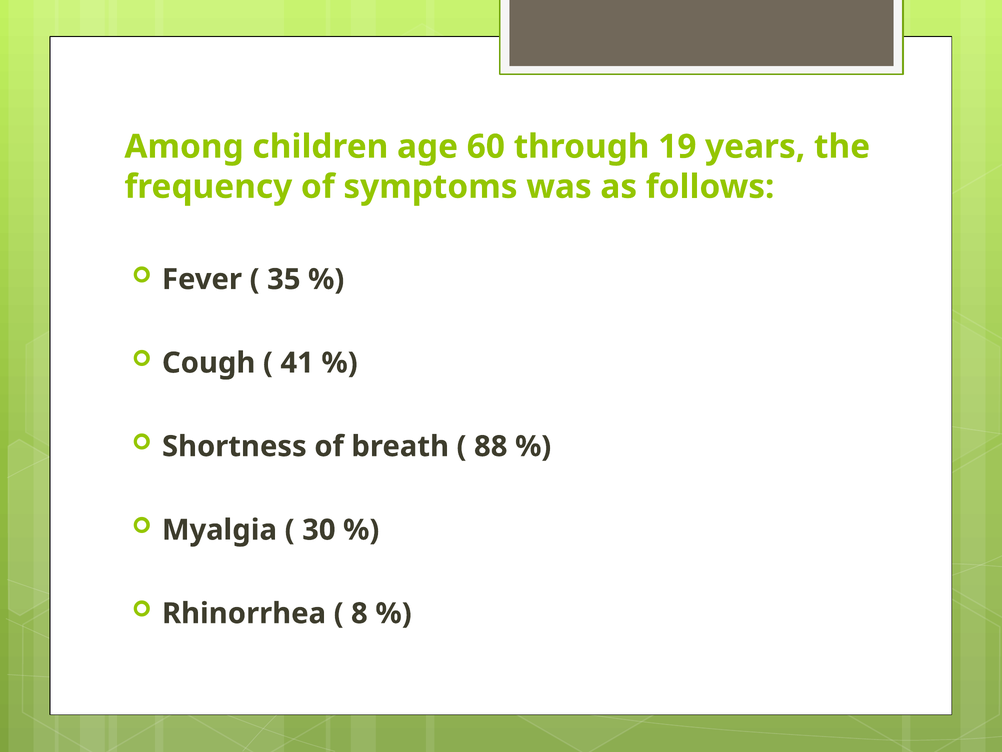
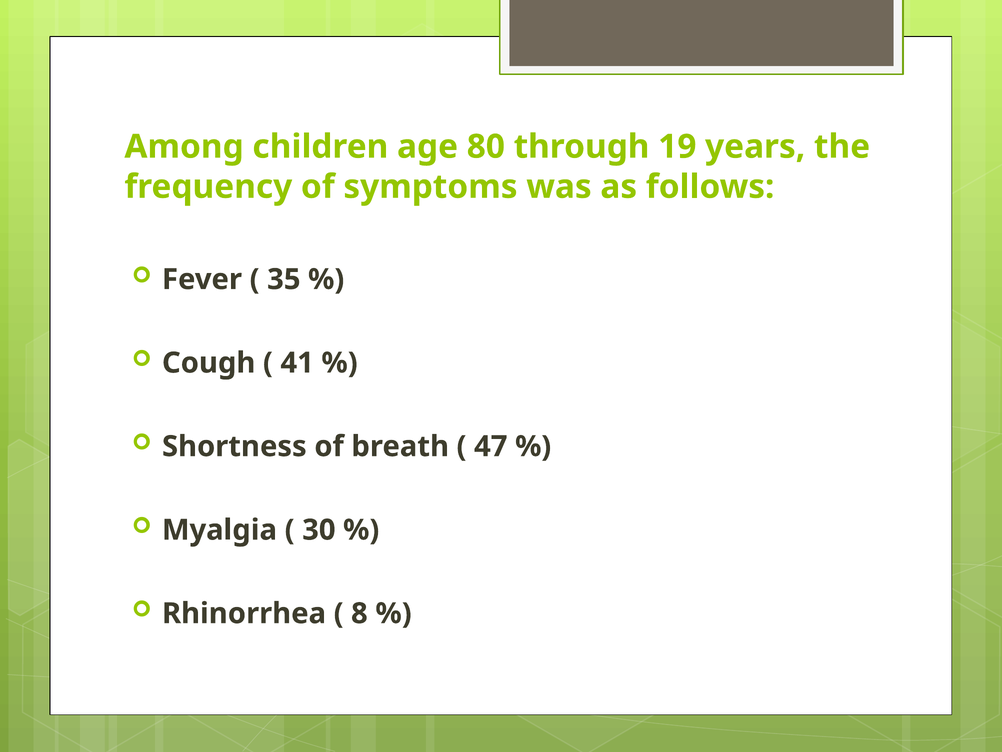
60: 60 -> 80
88: 88 -> 47
